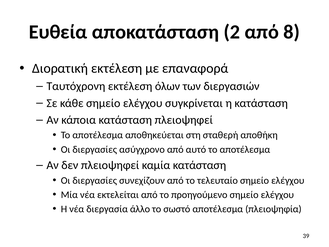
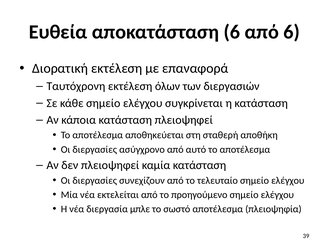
αποκατάσταση 2: 2 -> 6
από 8: 8 -> 6
άλλο: άλλο -> μπλε
